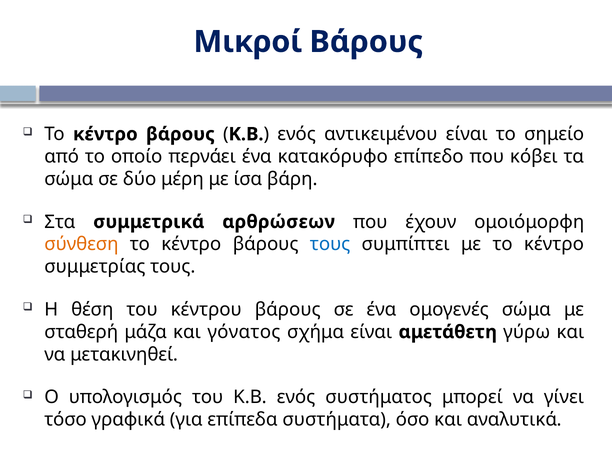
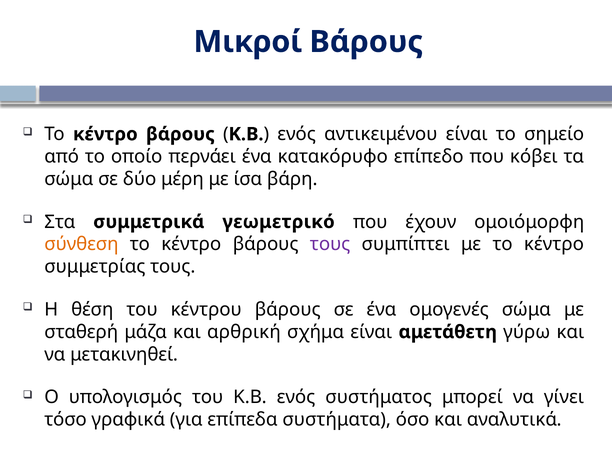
αρθρώσεων: αρθρώσεων -> γεωμετρικό
τους at (330, 244) colour: blue -> purple
γόνατος: γόνατος -> αρθρική
